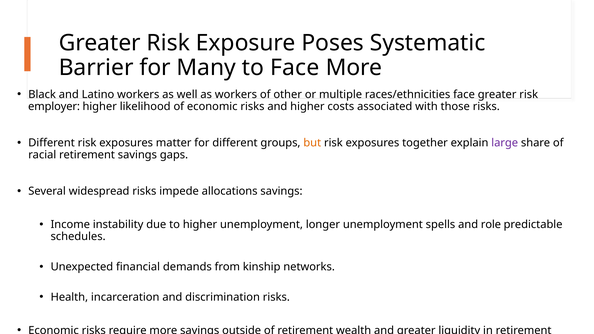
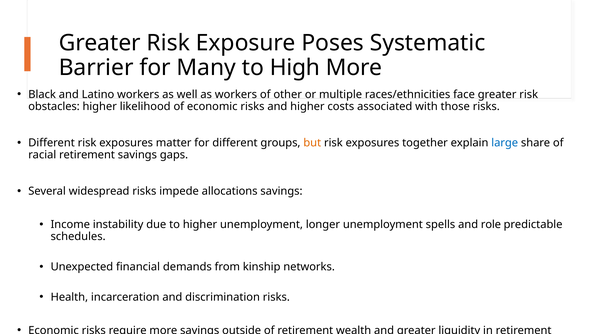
to Face: Face -> High
employer: employer -> obstacles
large colour: purple -> blue
